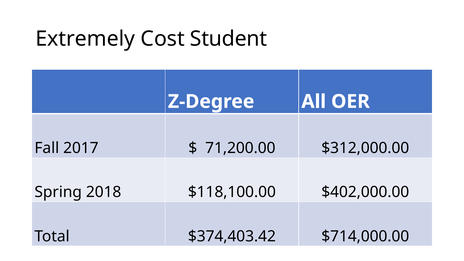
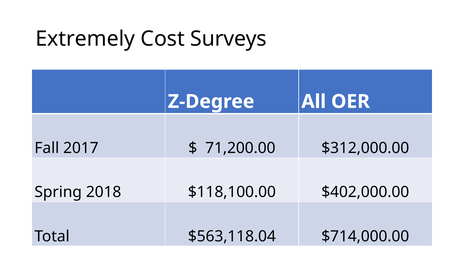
Student: Student -> Surveys
$374,403.42: $374,403.42 -> $563,118.04
